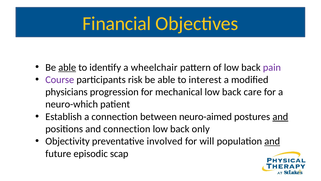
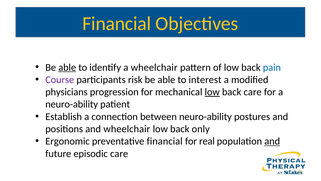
pain colour: purple -> blue
low at (212, 92) underline: none -> present
neuro-which at (72, 104): neuro-which -> neuro-ability
between neuro-aimed: neuro-aimed -> neuro-ability
and at (280, 116) underline: present -> none
and connection: connection -> wheelchair
Objectivity: Objectivity -> Ergonomic
preventative involved: involved -> financial
will: will -> real
episodic scap: scap -> care
